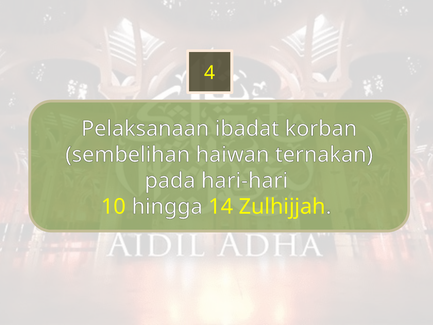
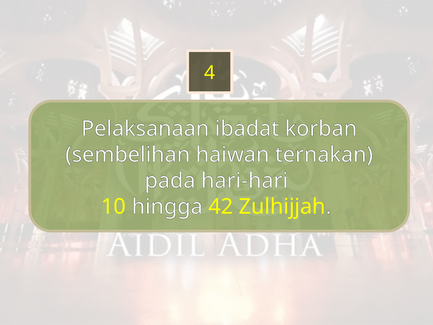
14: 14 -> 42
